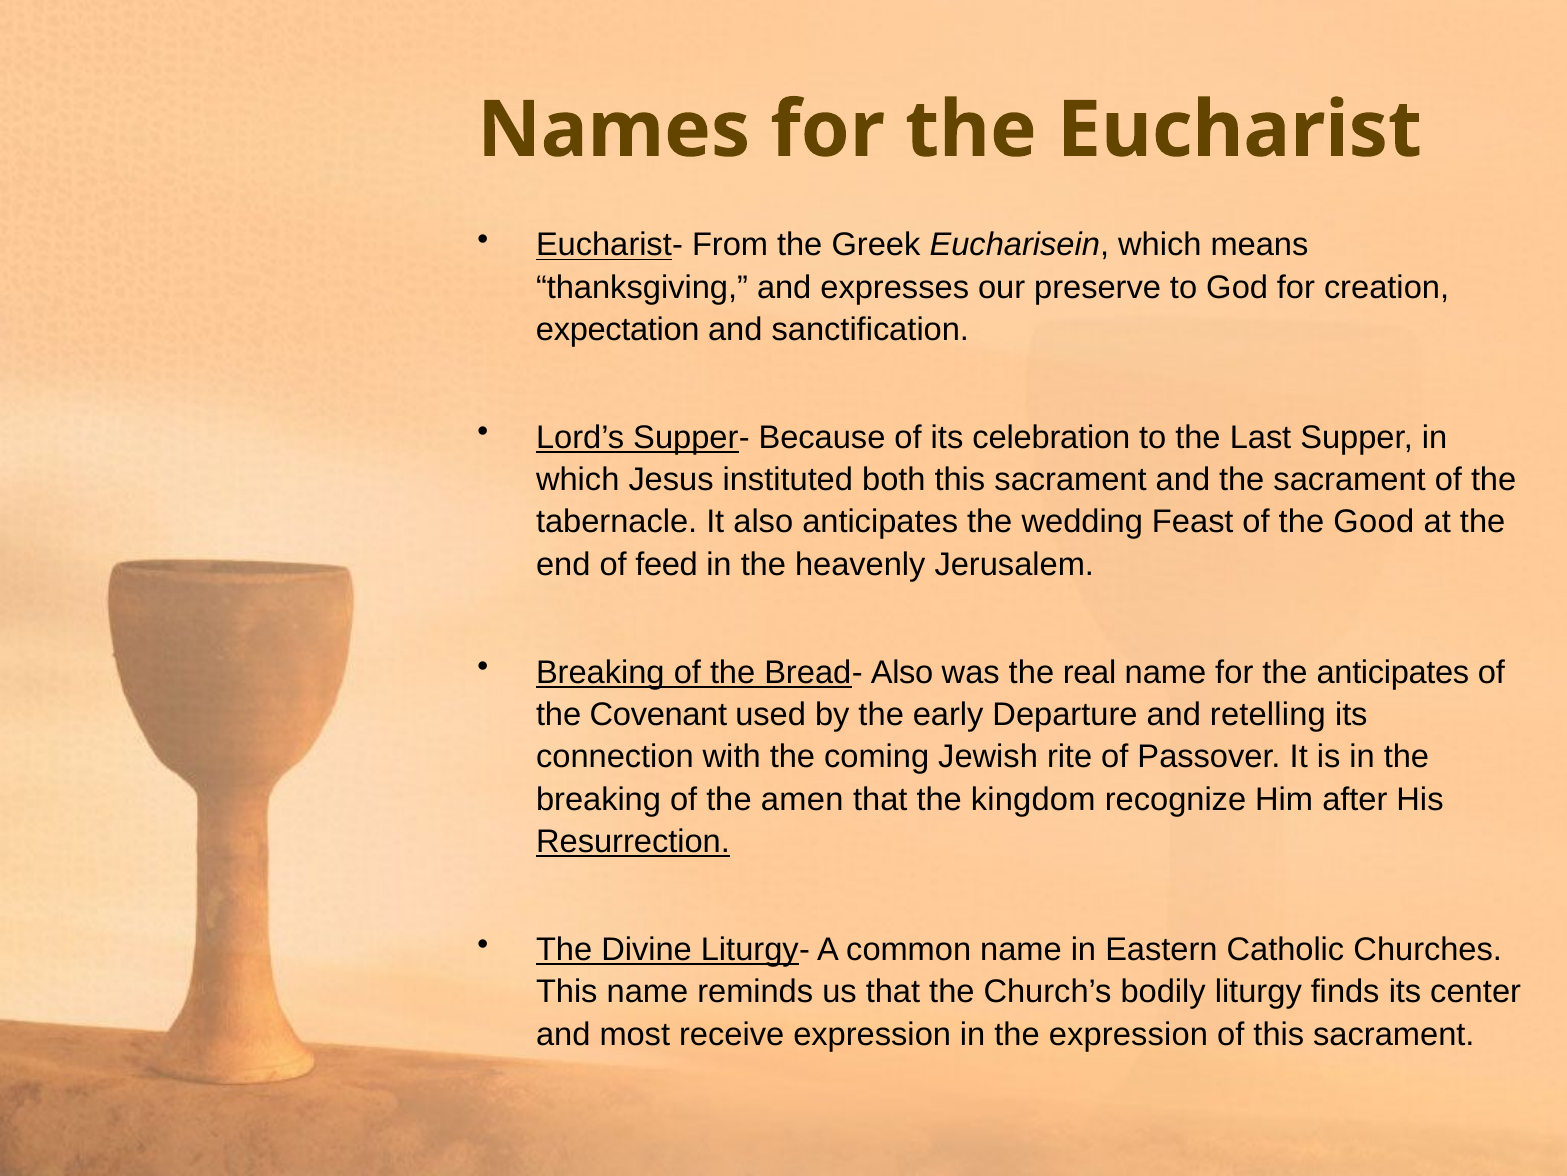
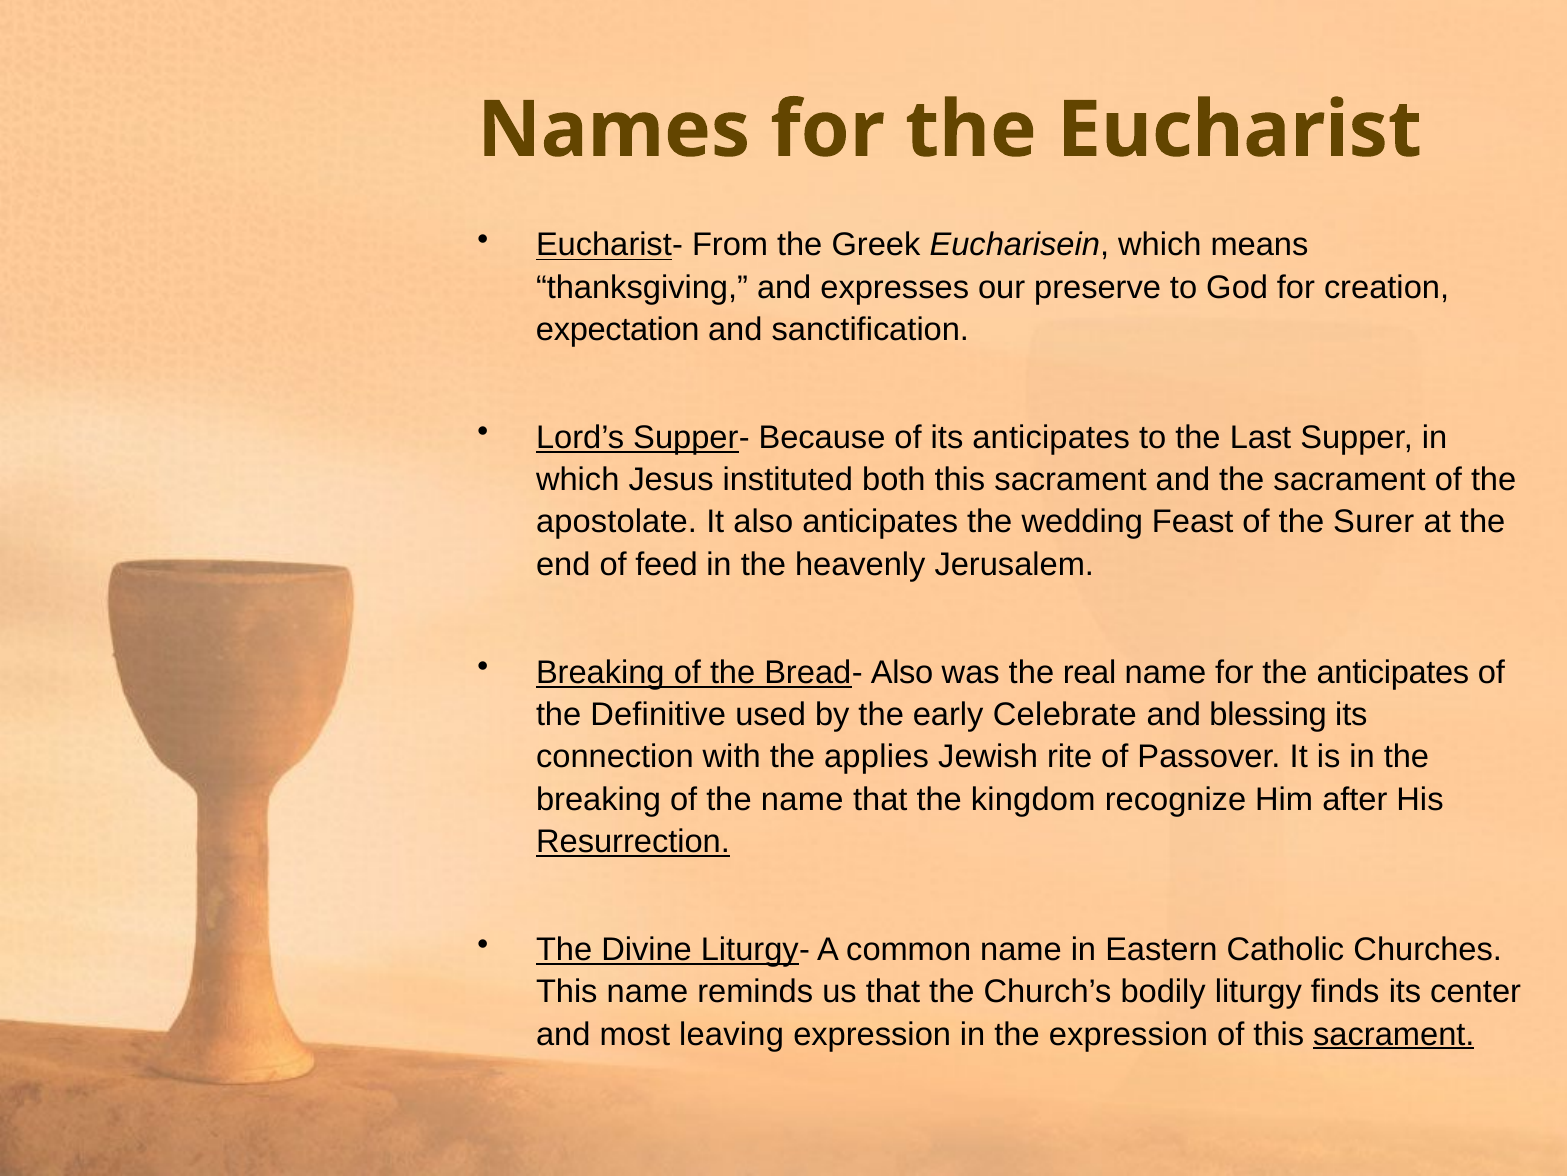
its celebration: celebration -> anticipates
tabernacle: tabernacle -> apostolate
Good: Good -> Surer
Covenant: Covenant -> Definitive
Departure: Departure -> Celebrate
retelling: retelling -> blessing
coming: coming -> applies
the amen: amen -> name
receive: receive -> leaving
sacrament at (1394, 1034) underline: none -> present
